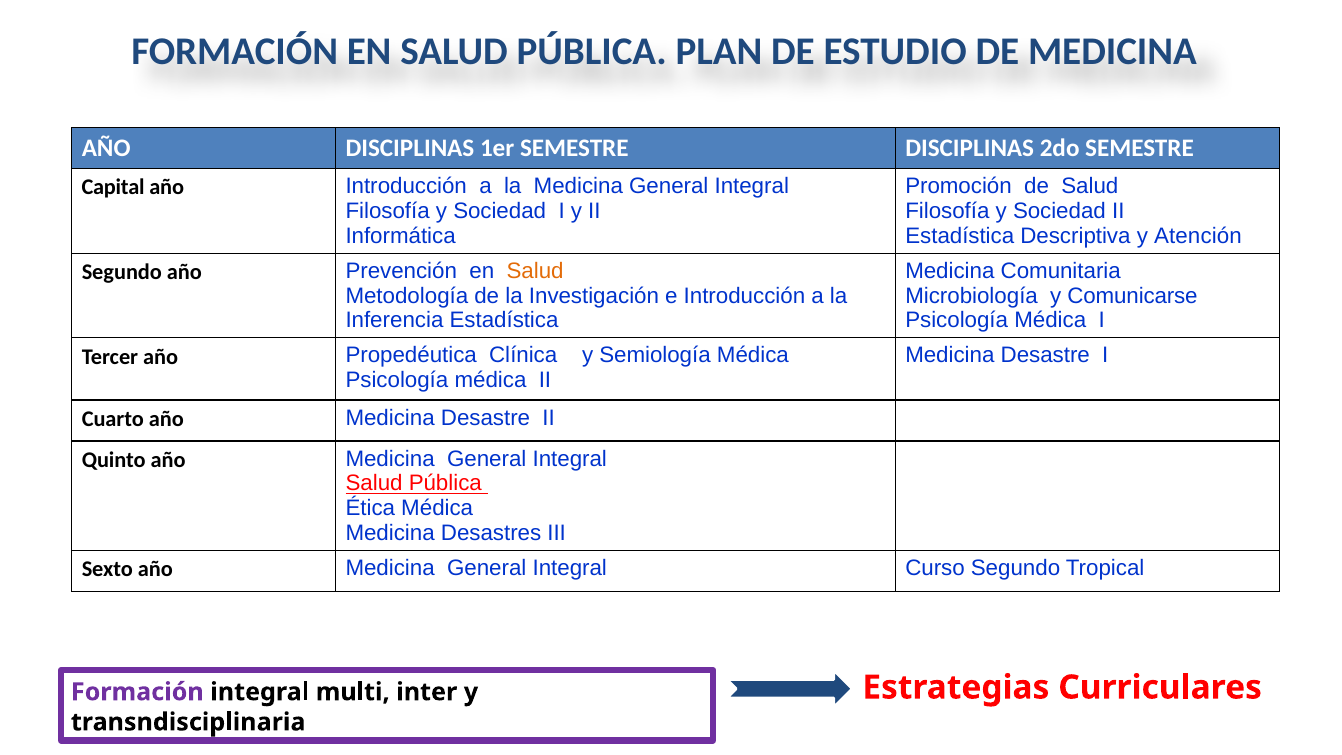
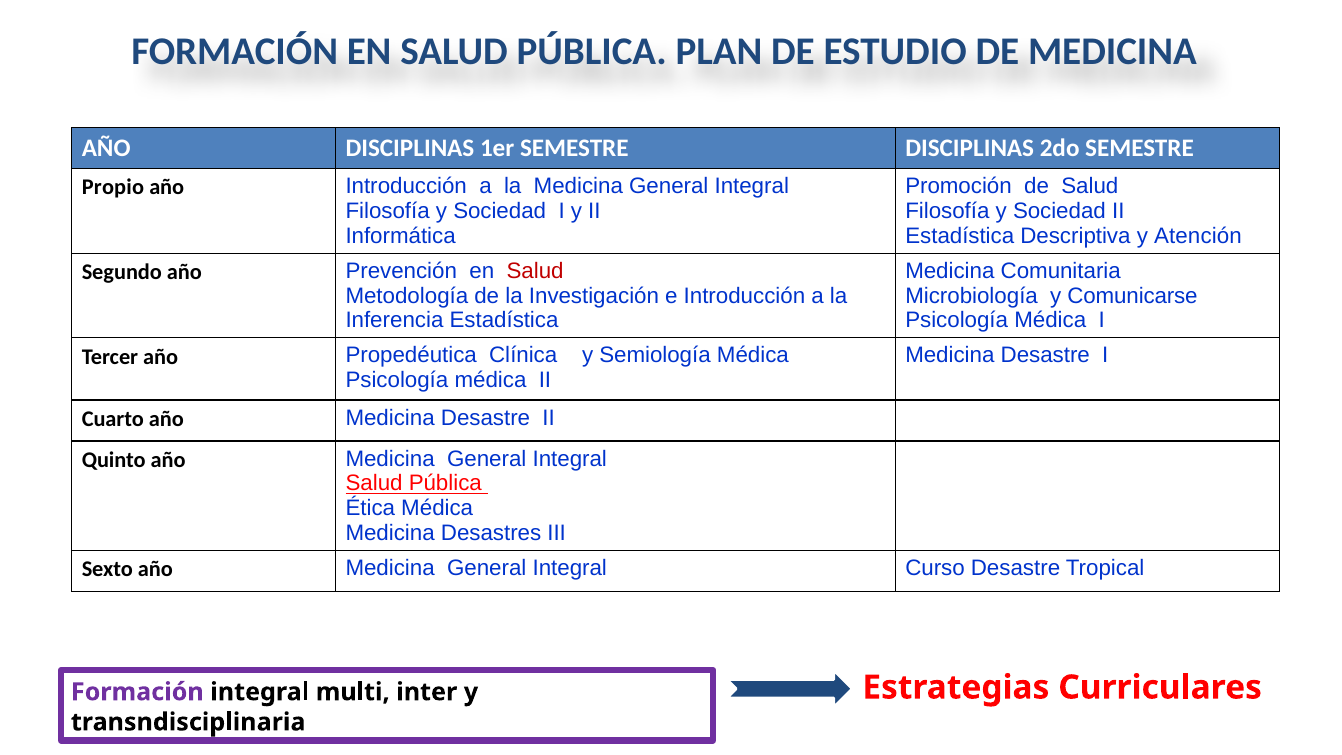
Capital: Capital -> Propio
Salud at (535, 271) colour: orange -> red
Curso Segundo: Segundo -> Desastre
